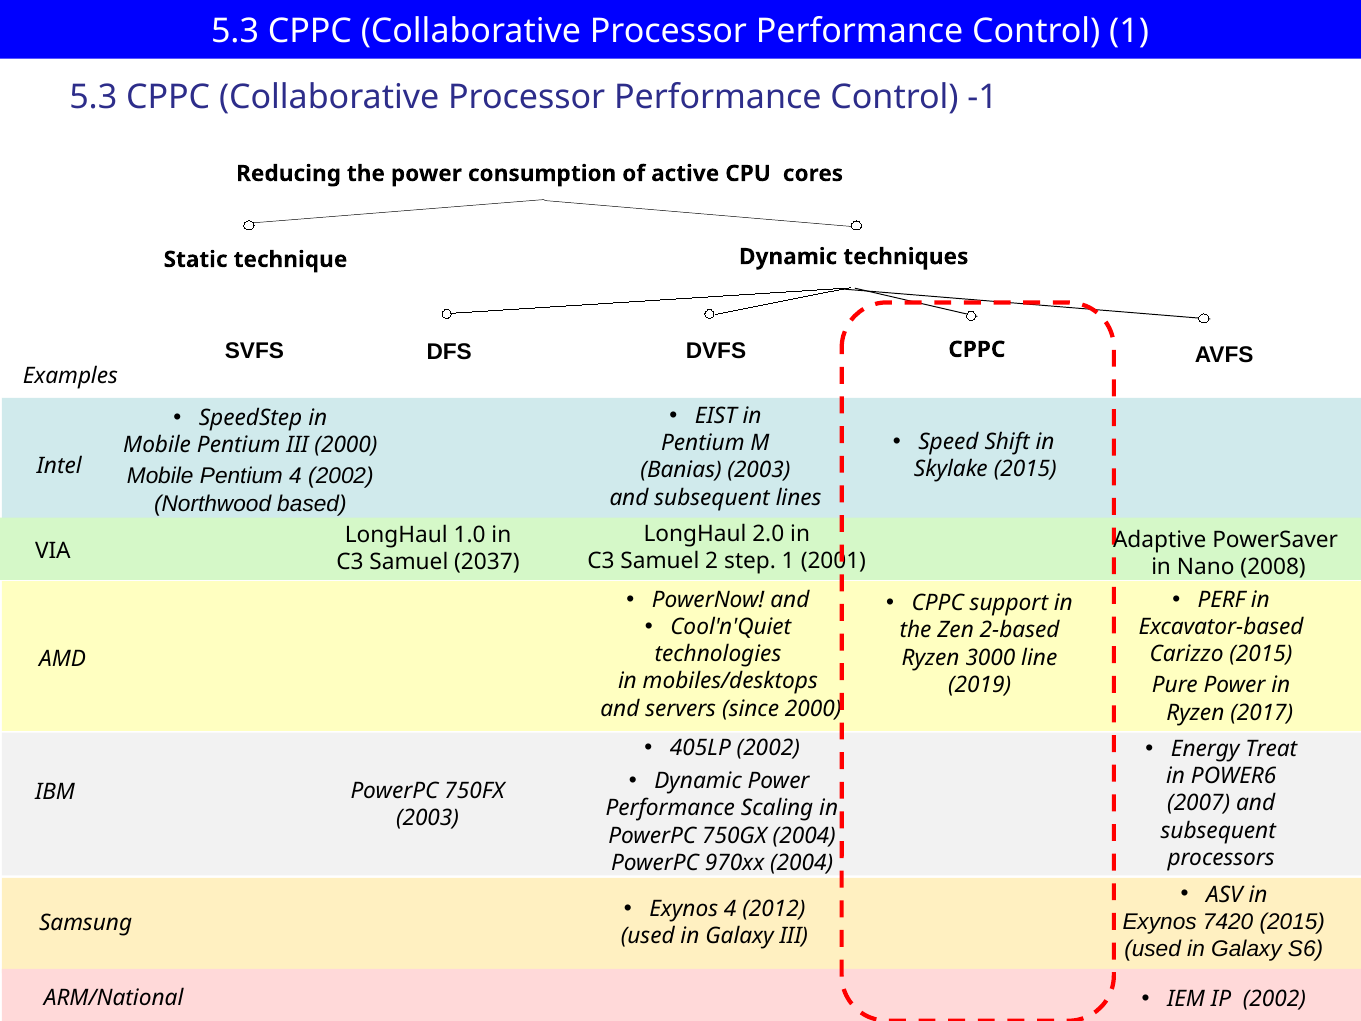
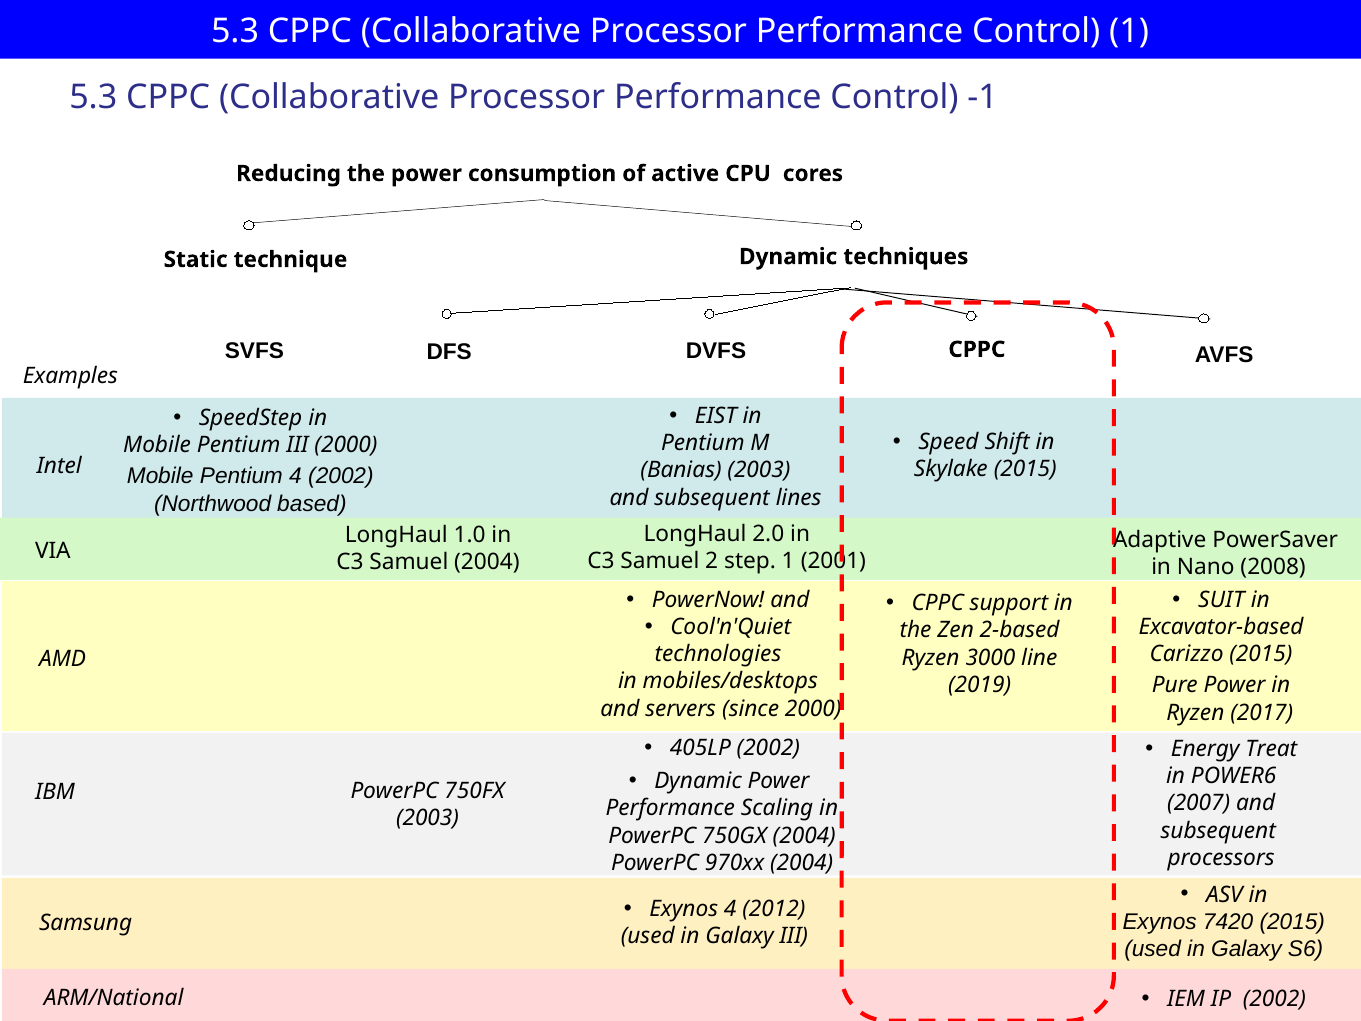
Samuel 2037: 2037 -> 2004
PERF: PERF -> SUIT
